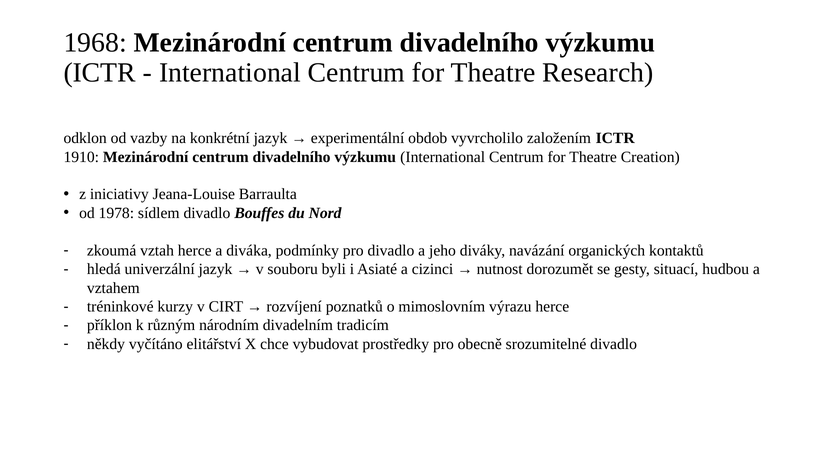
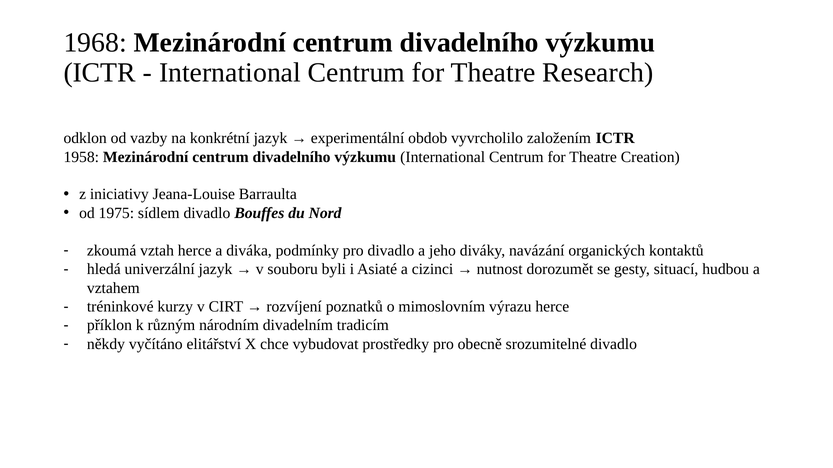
1910: 1910 -> 1958
1978: 1978 -> 1975
